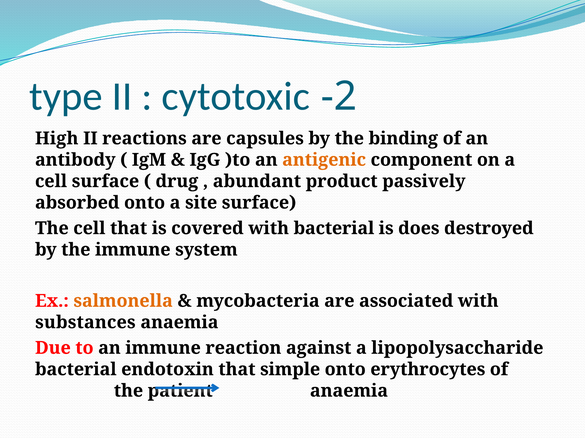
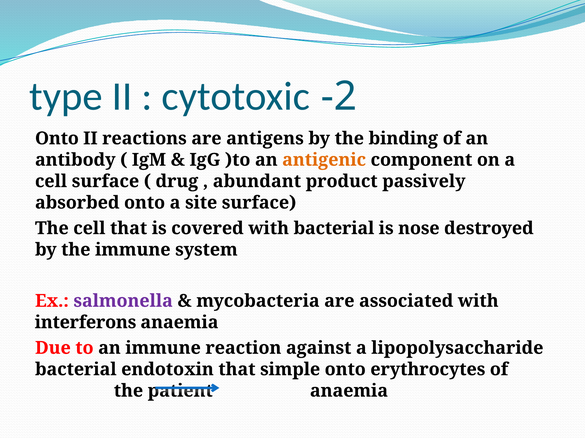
High at (57, 139): High -> Onto
capsules: capsules -> antigens
does: does -> nose
salmonella colour: orange -> purple
substances: substances -> interferons
